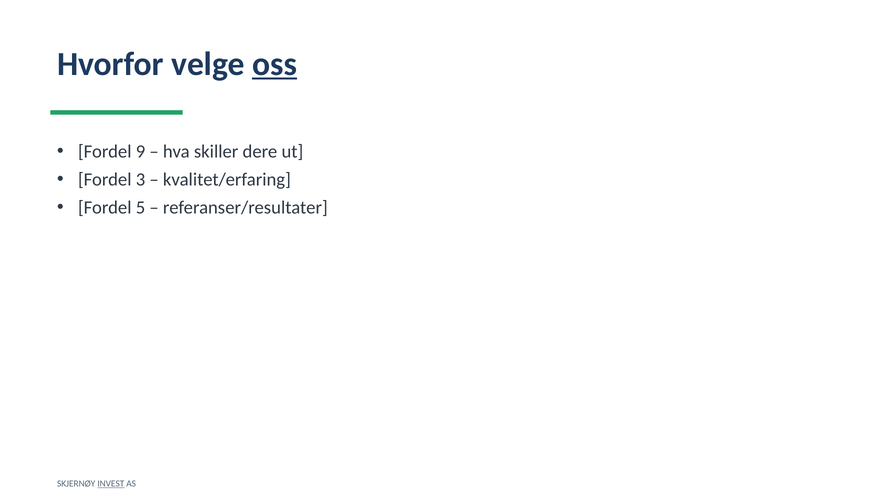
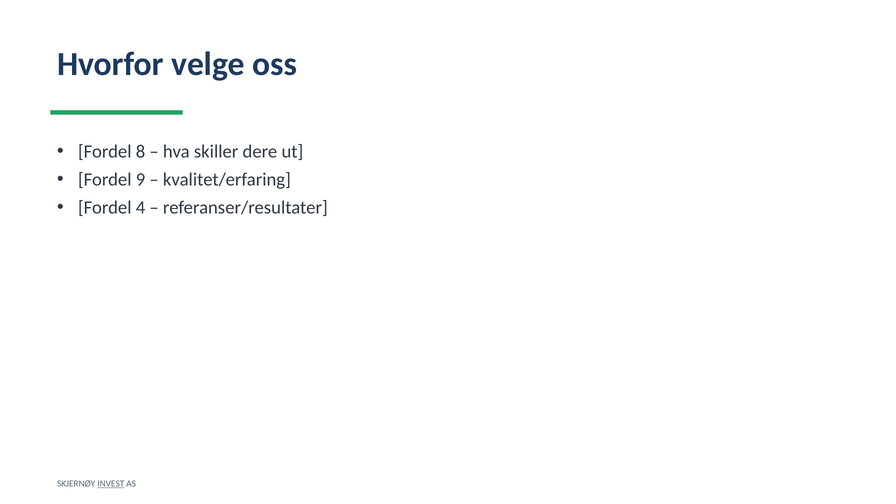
oss underline: present -> none
9: 9 -> 8
3: 3 -> 9
5: 5 -> 4
